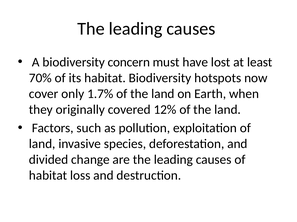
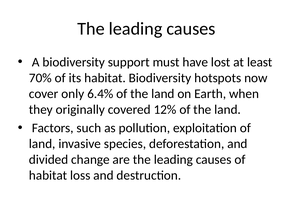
concern: concern -> support
1.7%: 1.7% -> 6.4%
